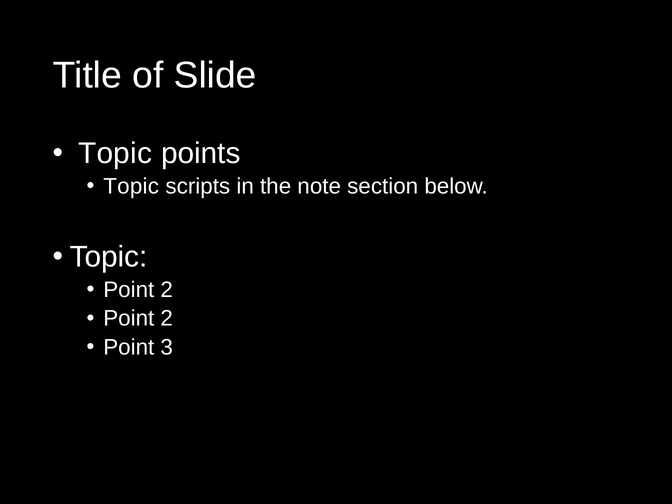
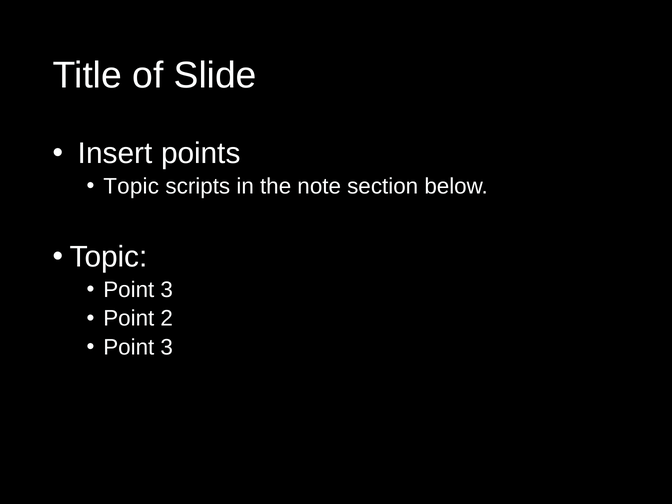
Topic at (115, 153): Topic -> Insert
2 at (167, 290): 2 -> 3
